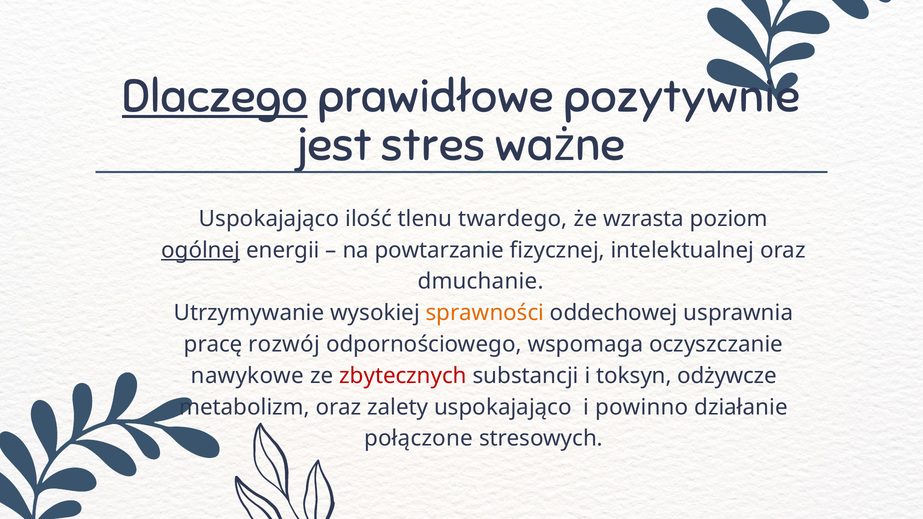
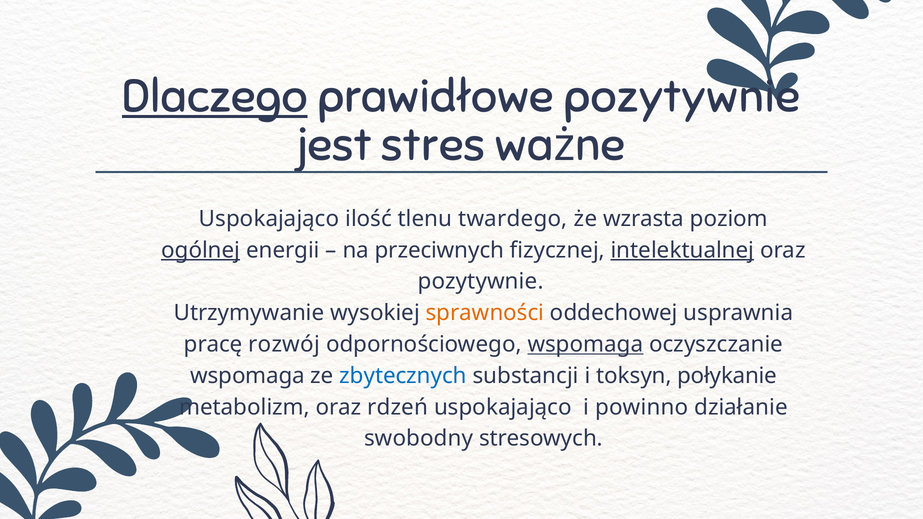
powtarzanie: powtarzanie -> przeciwnych
intelektualnej underline: none -> present
dmuchanie at (481, 282): dmuchanie -> pozytywnie
wspomaga at (585, 344) underline: none -> present
nawykowe at (247, 376): nawykowe -> wspomaga
zbytecznych colour: red -> blue
odżywcze: odżywcze -> połykanie
zalety: zalety -> rdzeń
połączone: połączone -> swobodny
